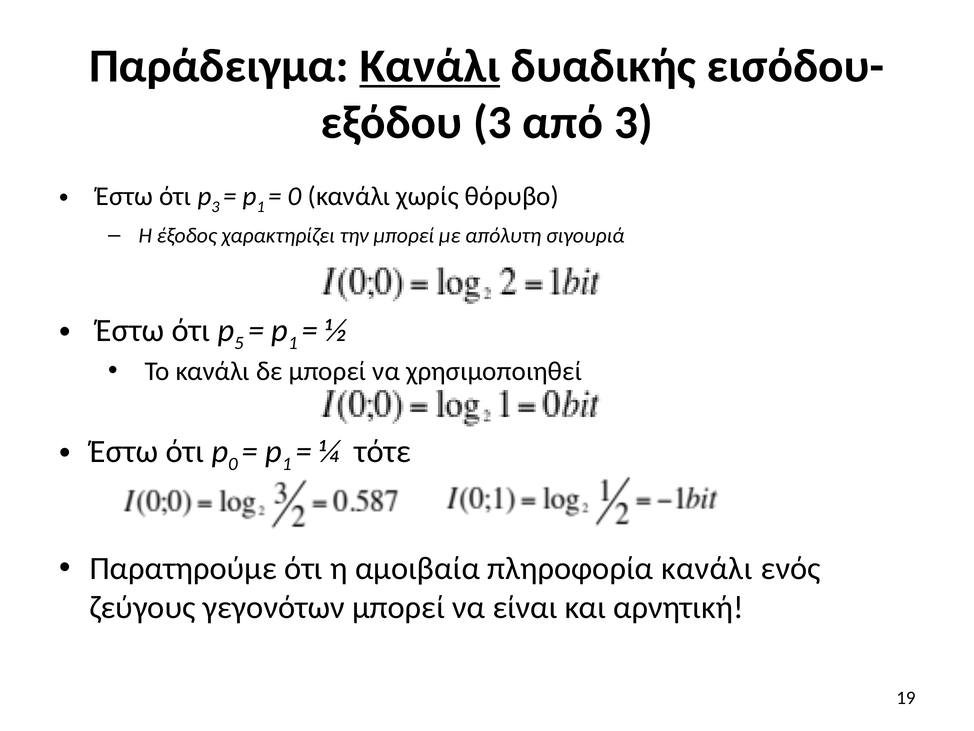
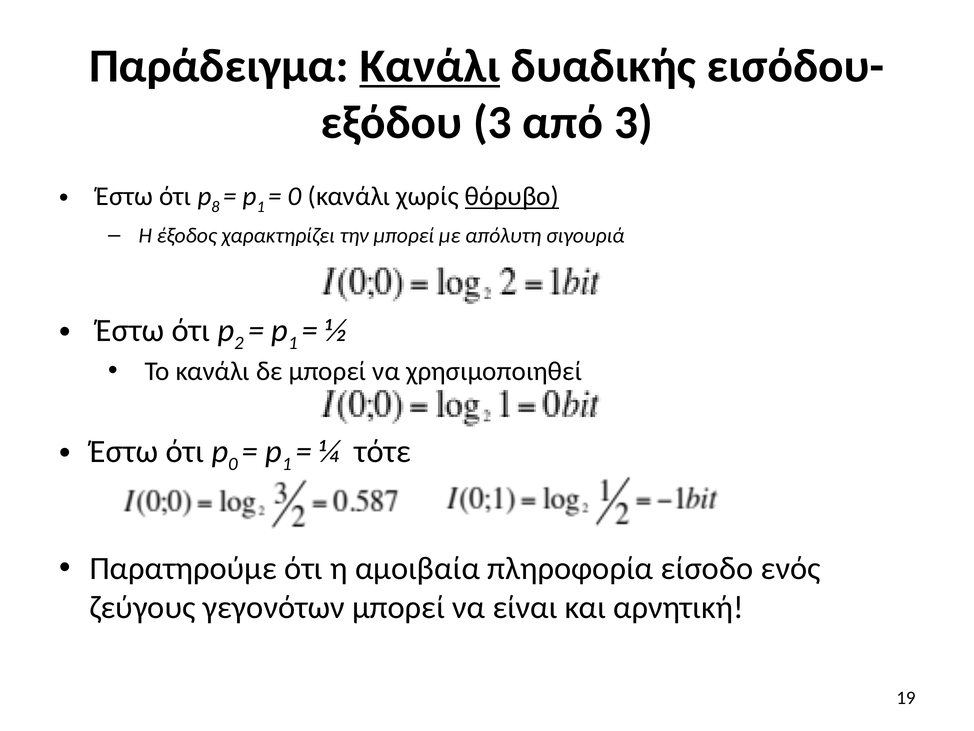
3 at (215, 207): 3 -> 8
θόρυβο underline: none -> present
5: 5 -> 2
πληροφορία κανάλι: κανάλι -> είσοδο
